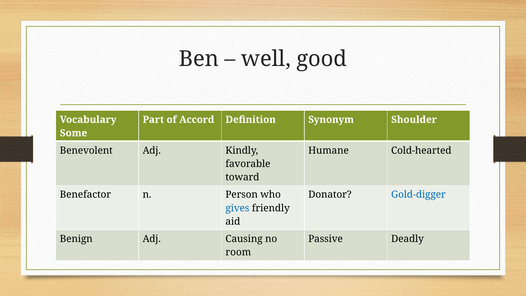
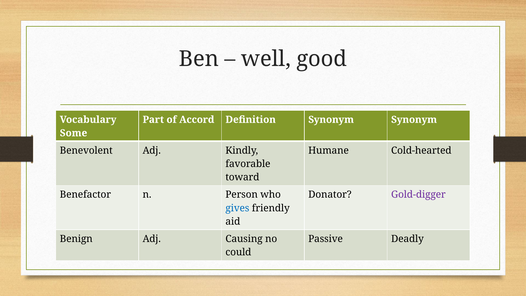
Synonym Shoulder: Shoulder -> Synonym
Gold-digger colour: blue -> purple
room: room -> could
